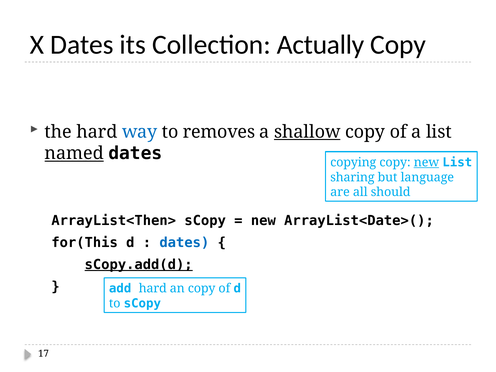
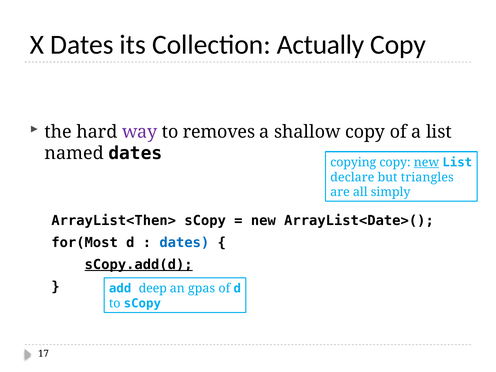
way colour: blue -> purple
shallow underline: present -> none
named underline: present -> none
sharing: sharing -> declare
language: language -> triangles
should: should -> simply
for(This: for(This -> for(Most
add hard: hard -> deep
an copy: copy -> gpas
